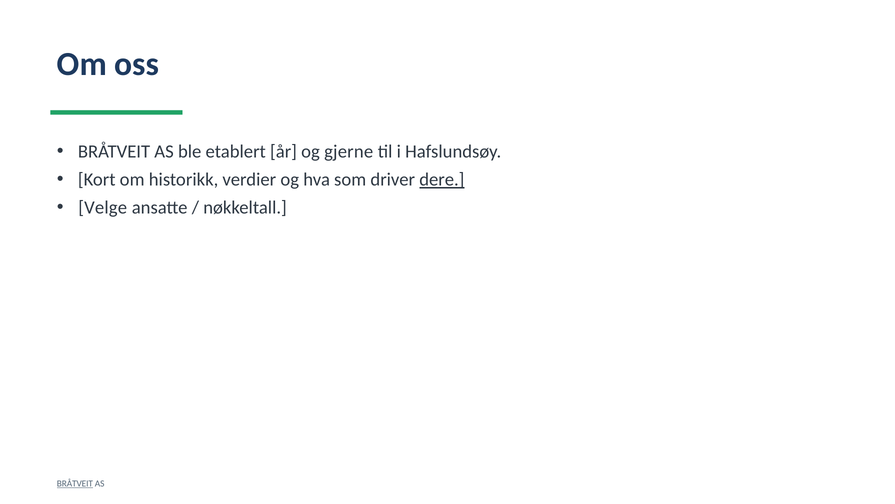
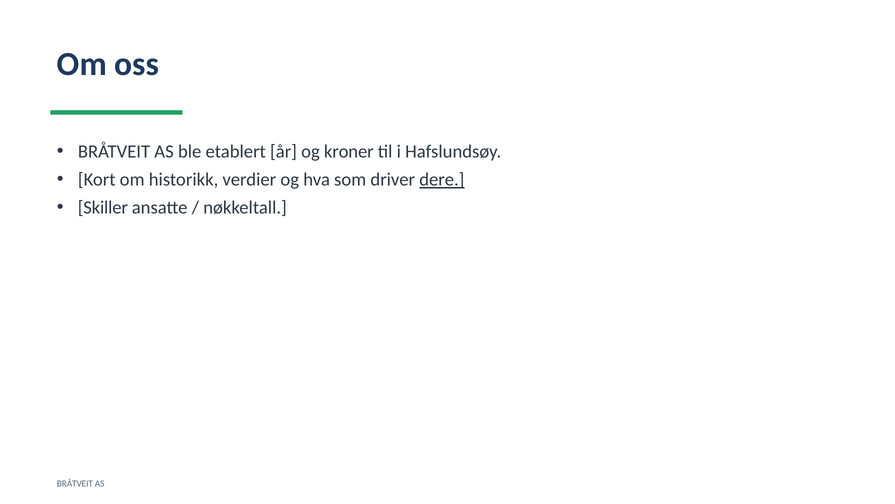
gjerne: gjerne -> kroner
Velge: Velge -> Skiller
BRÅTVEIT at (75, 483) underline: present -> none
